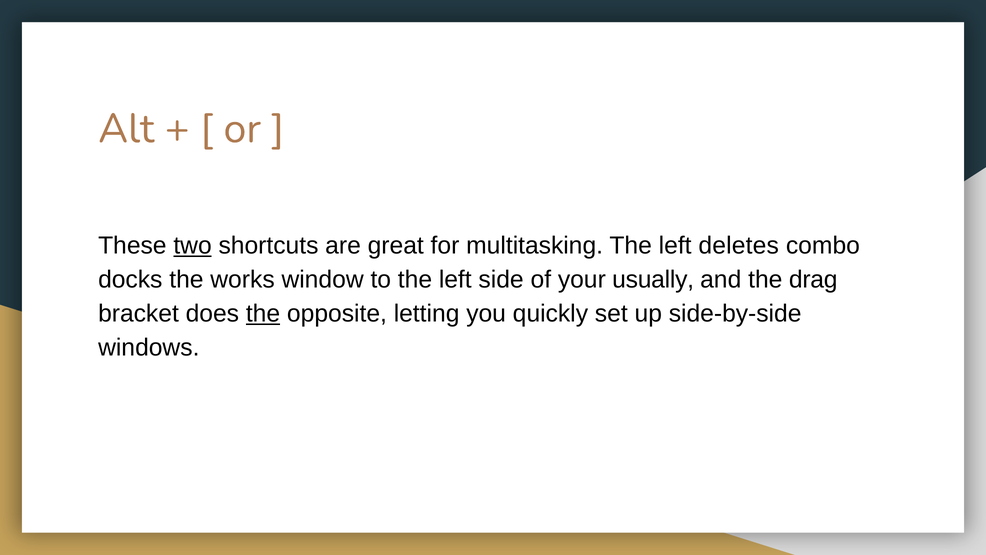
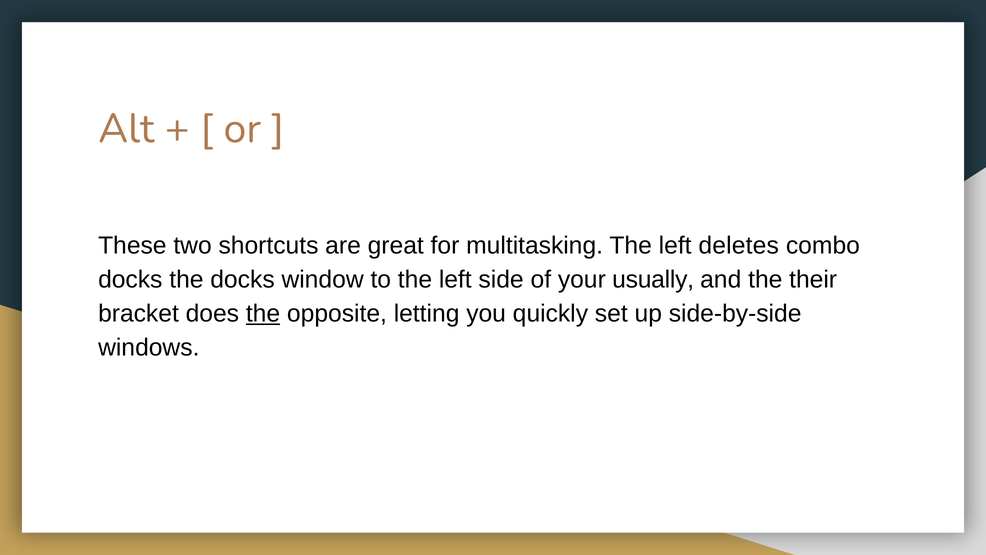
two underline: present -> none
the works: works -> docks
drag: drag -> their
